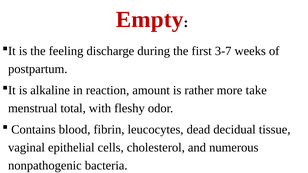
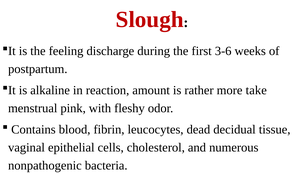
Empty: Empty -> Slough
3-7: 3-7 -> 3-6
total: total -> pink
